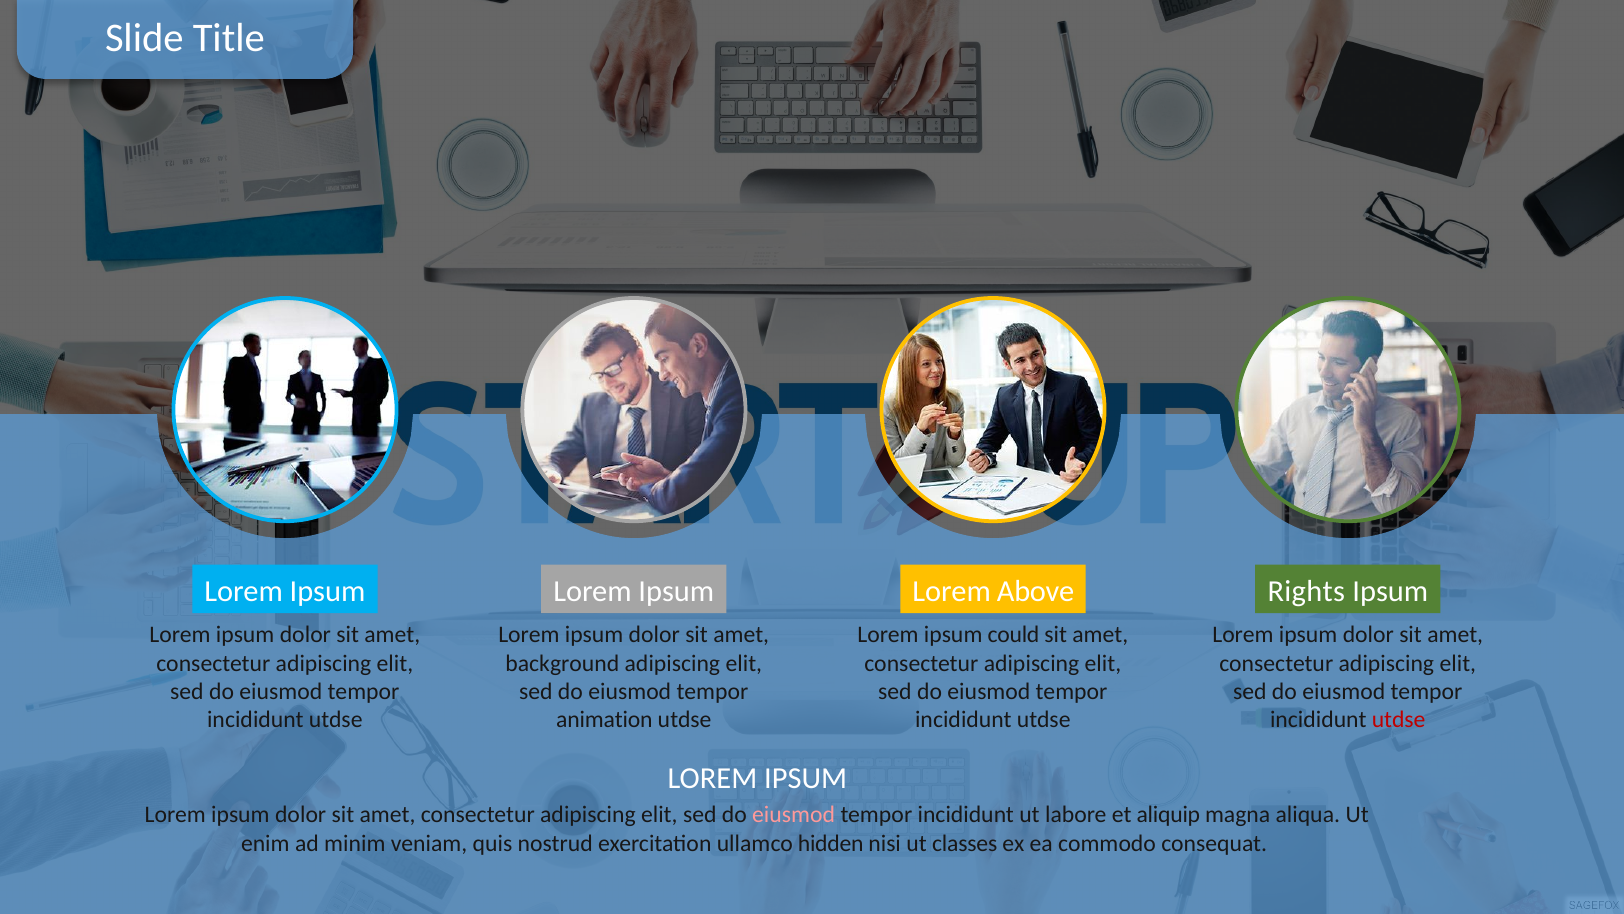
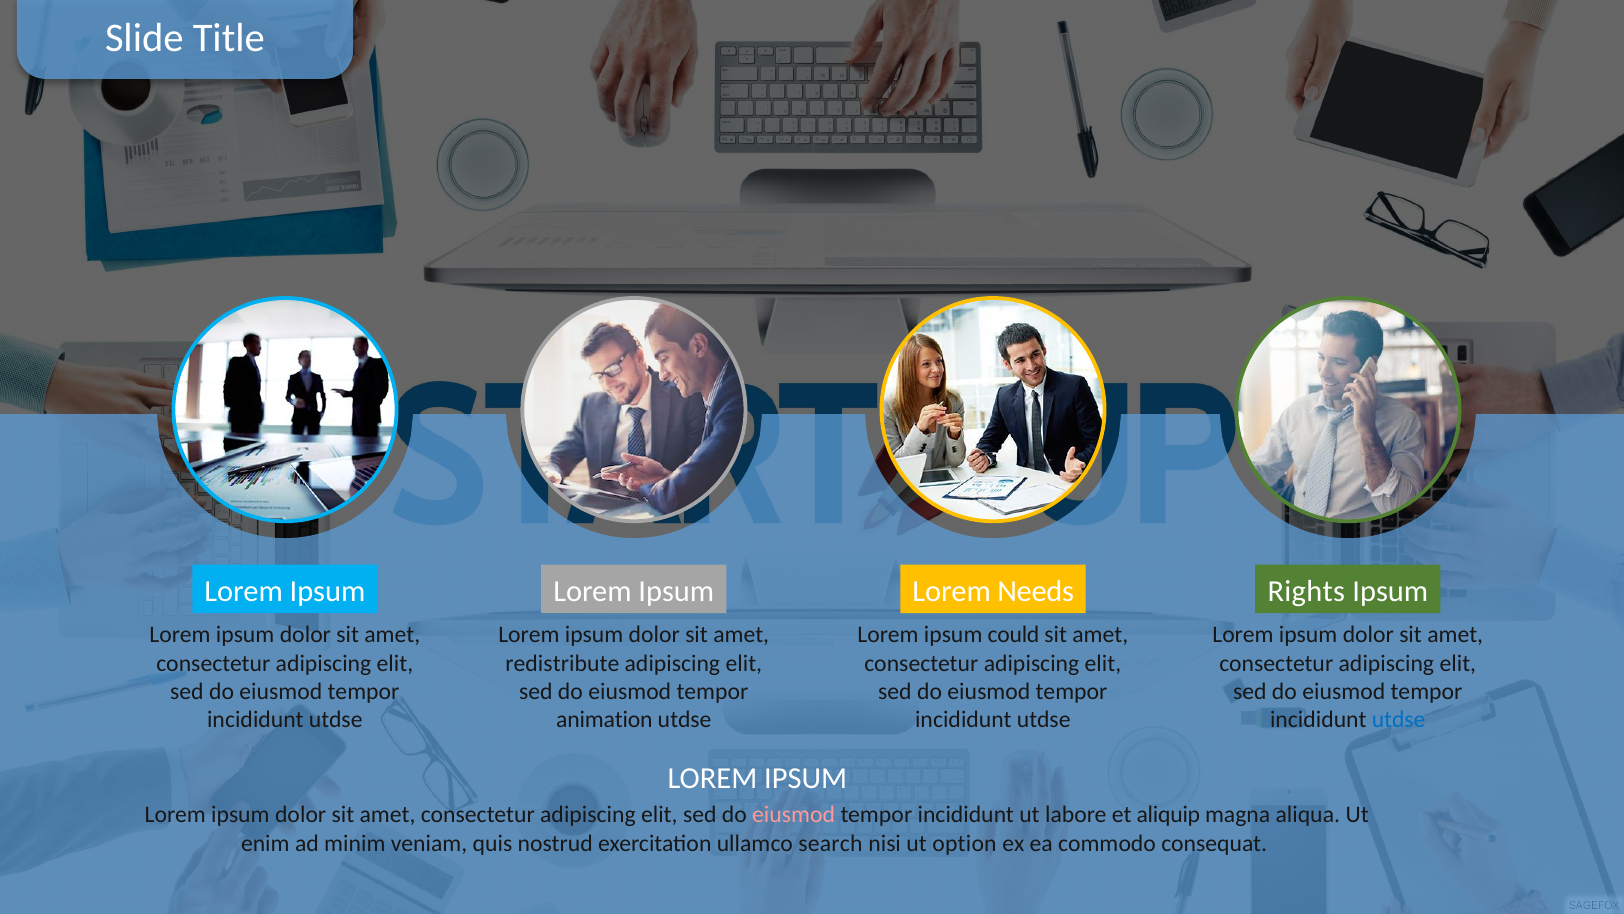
Above: Above -> Needs
background: background -> redistribute
utdse at (1399, 720) colour: red -> blue
hidden: hidden -> search
classes: classes -> option
